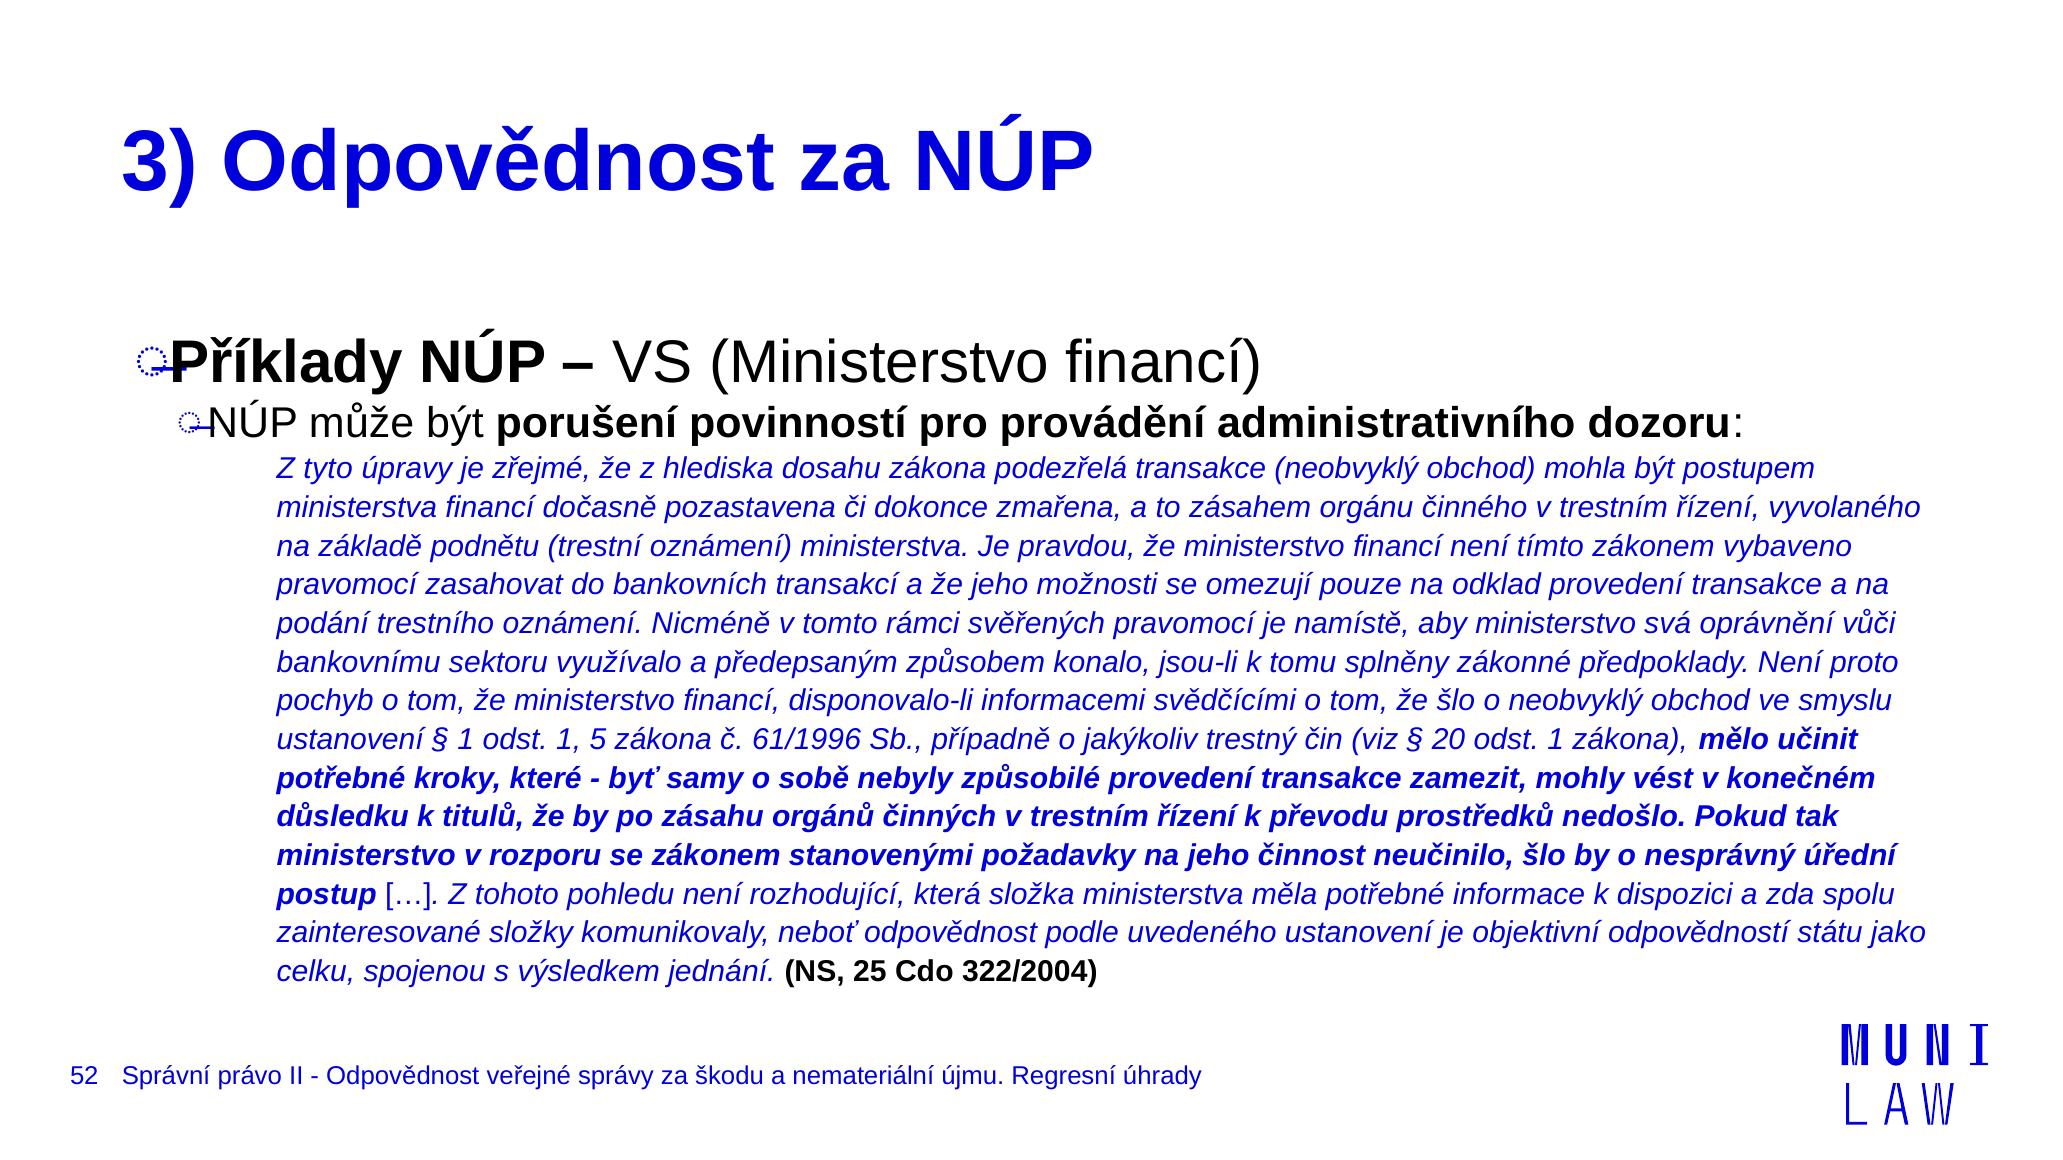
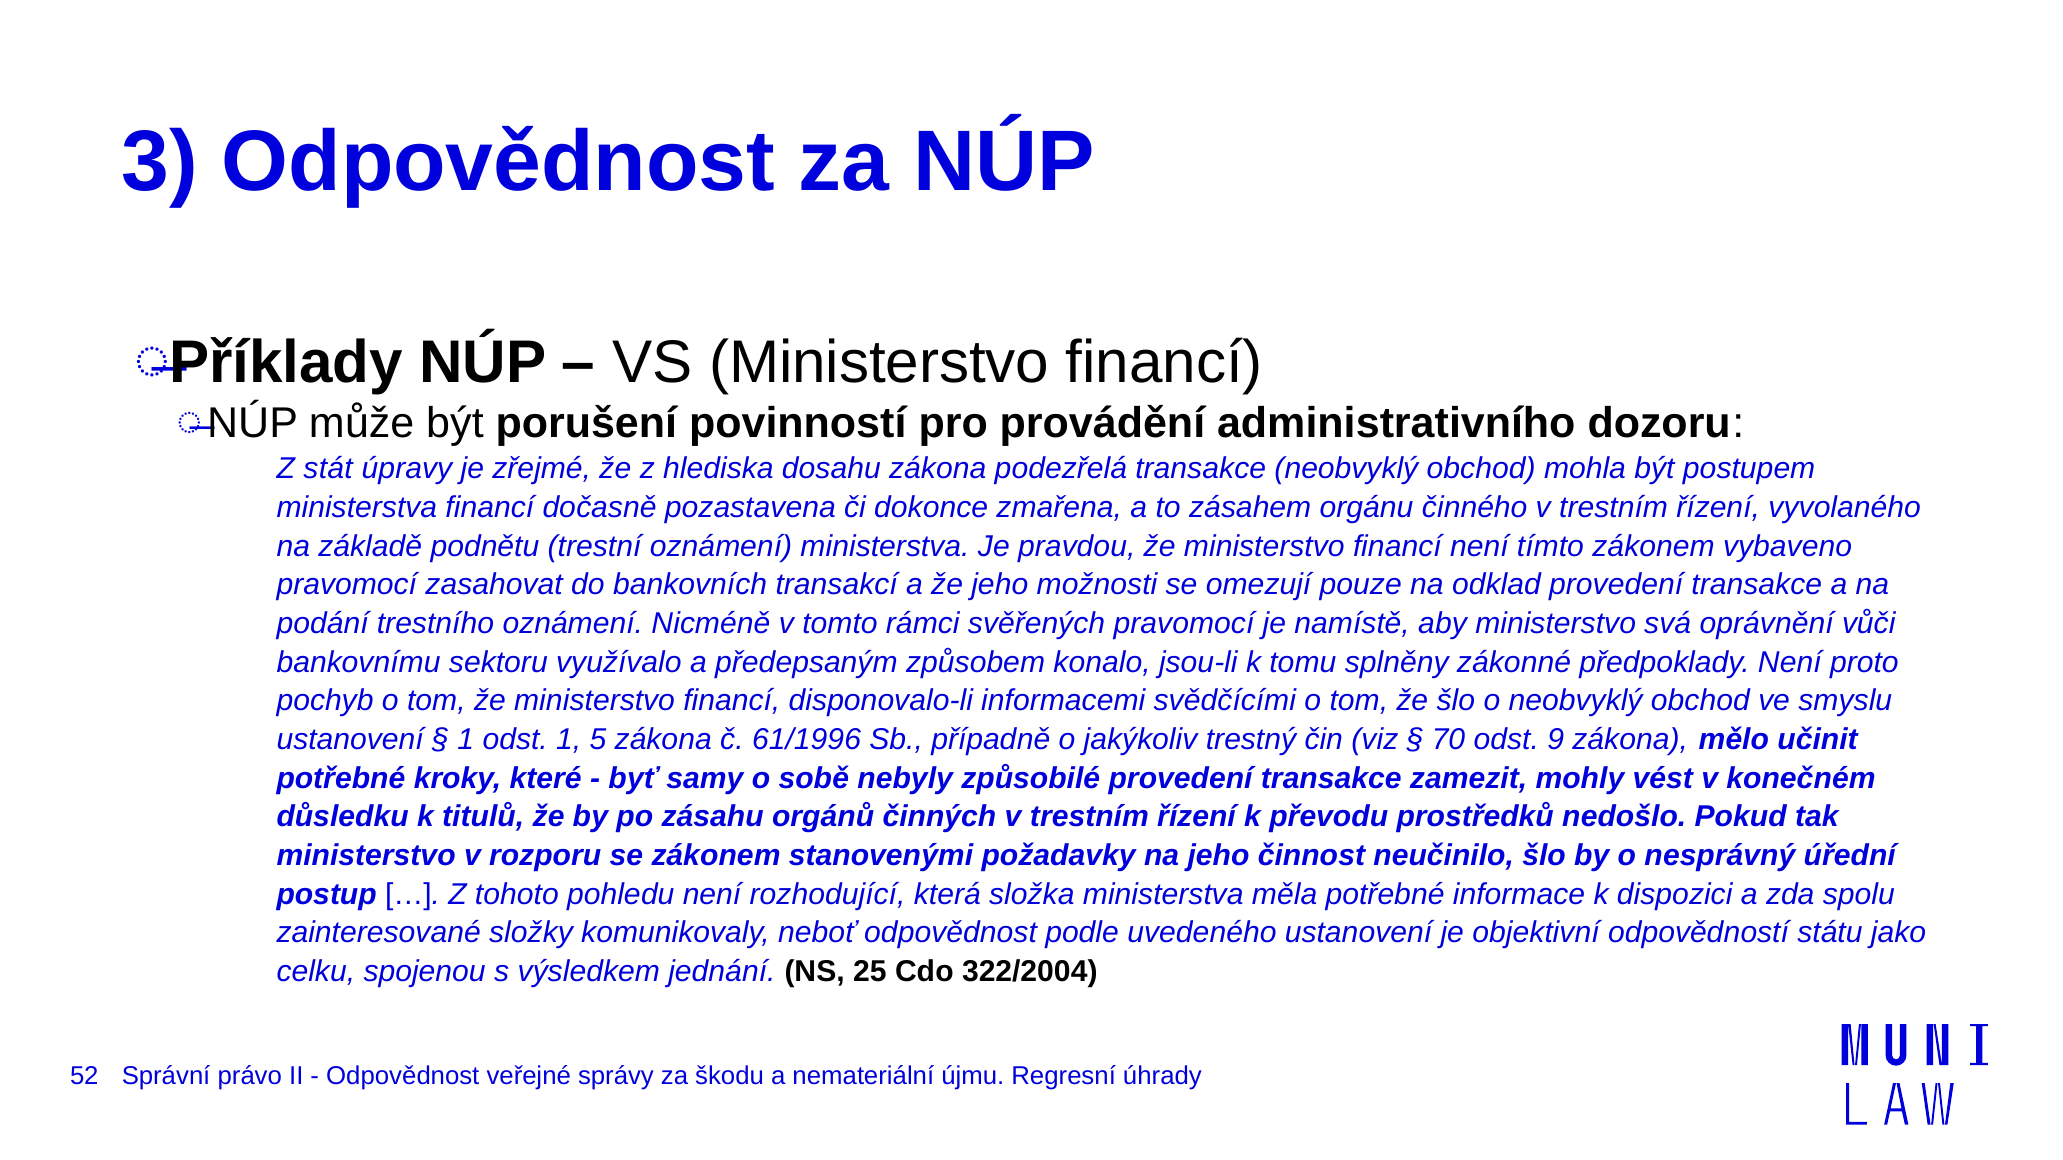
tyto: tyto -> stát
20: 20 -> 70
1 at (1556, 740): 1 -> 9
